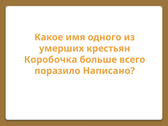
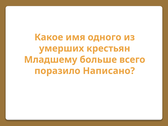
Коробочка: Коробочка -> Младшему
